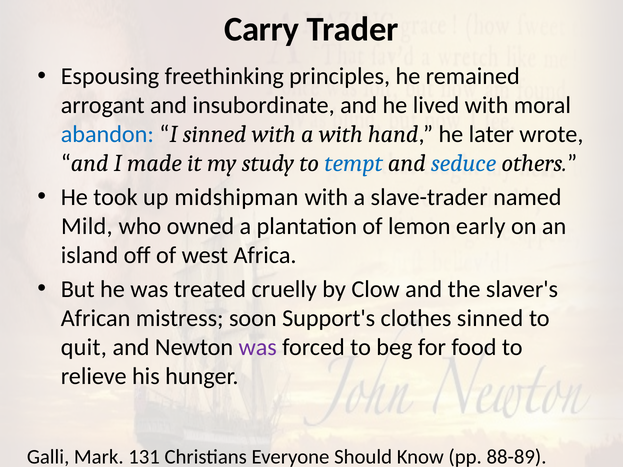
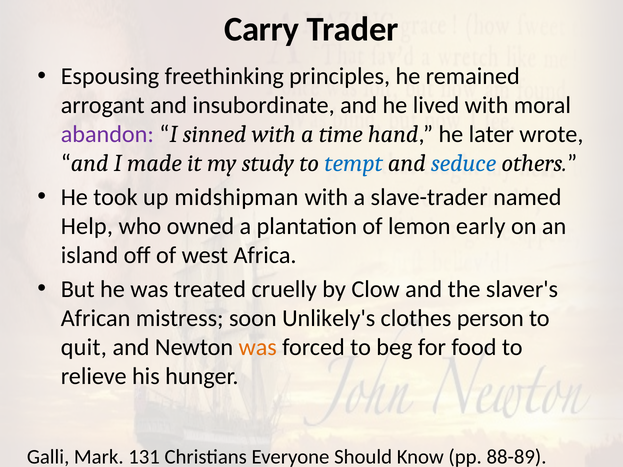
abandon colour: blue -> purple
a with: with -> time
Mild: Mild -> Help
Support's: Support's -> Unlikely's
clothes sinned: sinned -> person
was at (258, 347) colour: purple -> orange
